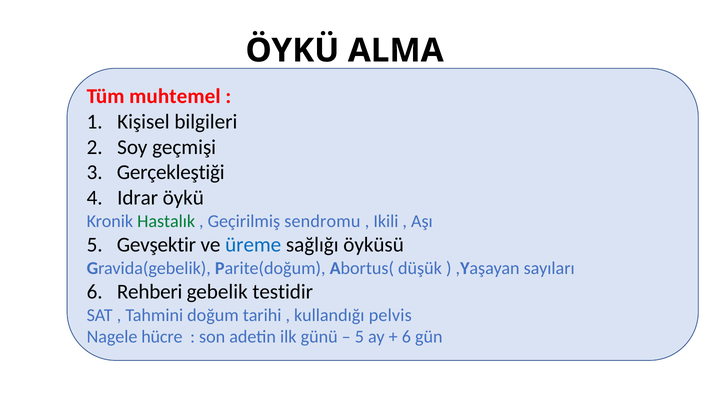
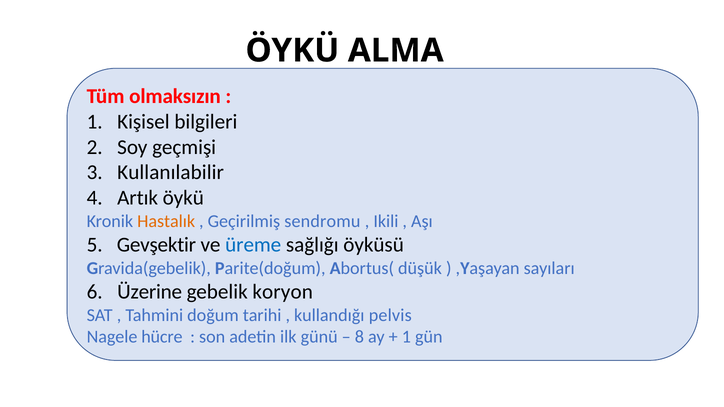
muhtemel: muhtemel -> olmaksızın
Gerçekleştiği: Gerçekleştiği -> Kullanılabilir
Idrar: Idrar -> Artık
Hastalık colour: green -> orange
Rehberi: Rehberi -> Üzerine
testidir: testidir -> koryon
5 at (359, 337): 5 -> 8
6 at (406, 337): 6 -> 1
